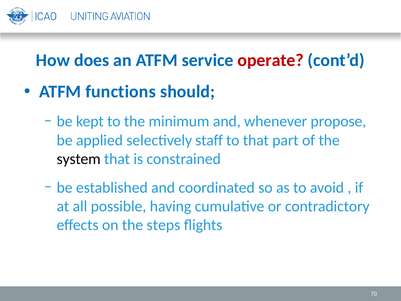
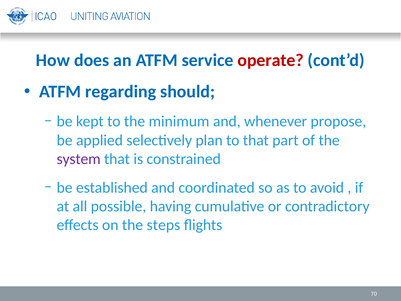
functions: functions -> regarding
staff: staff -> plan
system colour: black -> purple
